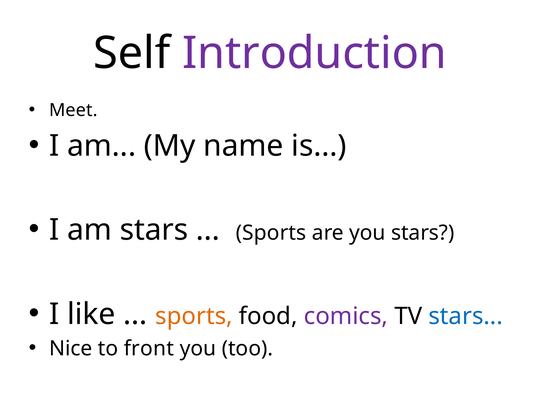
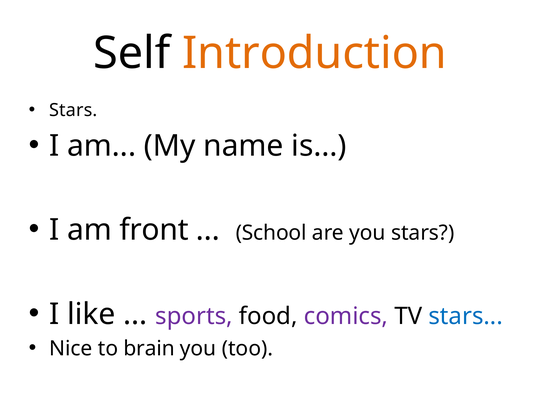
Introduction colour: purple -> orange
Meet at (73, 110): Meet -> Stars
am stars: stars -> front
Sports at (271, 233): Sports -> School
sports at (194, 316) colour: orange -> purple
front: front -> brain
